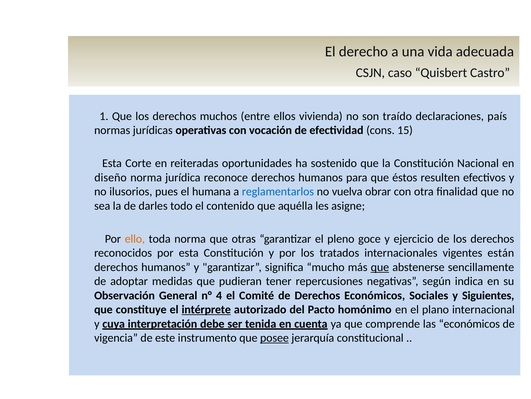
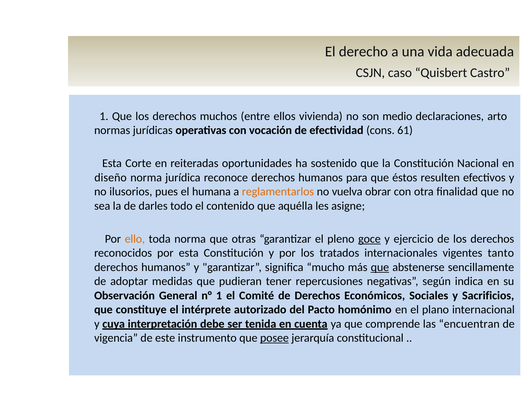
traído: traído -> medio
país: país -> arto
15: 15 -> 61
reglamentarlos colour: blue -> orange
goce underline: none -> present
están: están -> tanto
n° 4: 4 -> 1
Siguientes: Siguientes -> Sacrificios
intérprete underline: present -> none
las económicos: económicos -> encuentran
